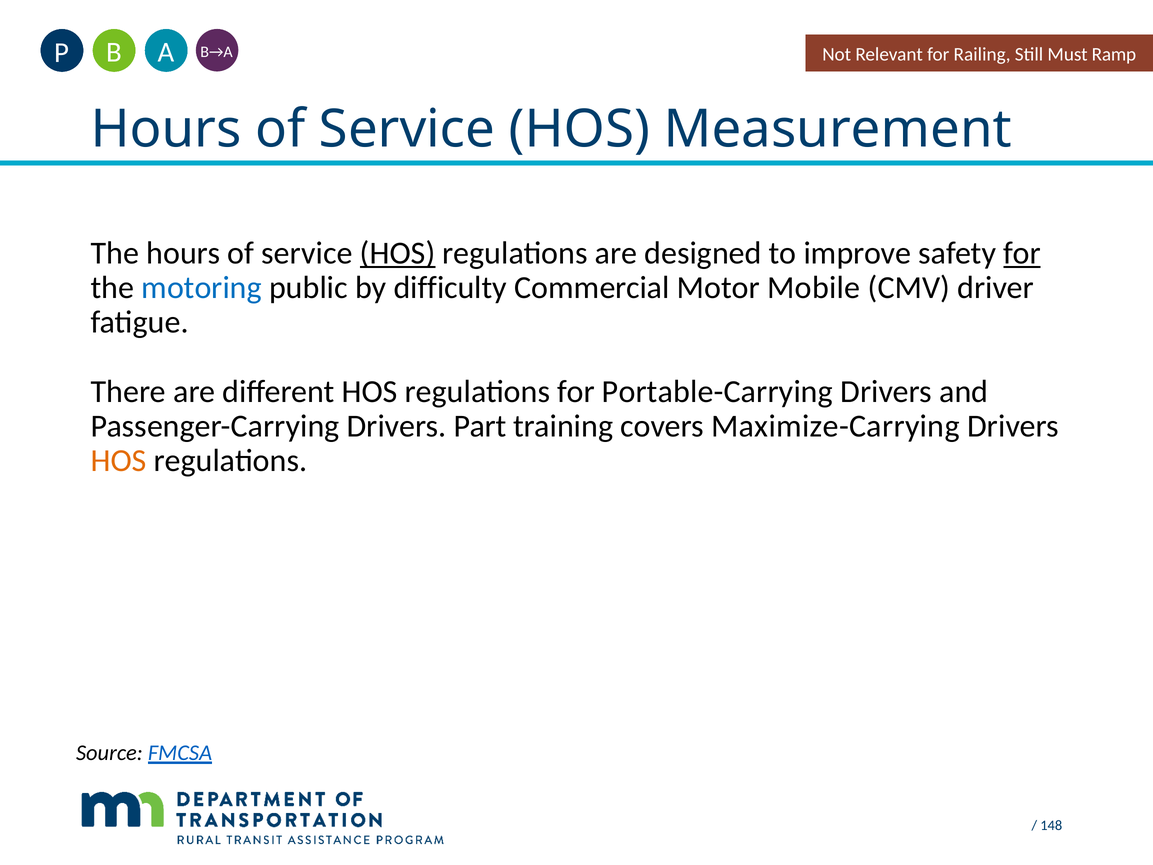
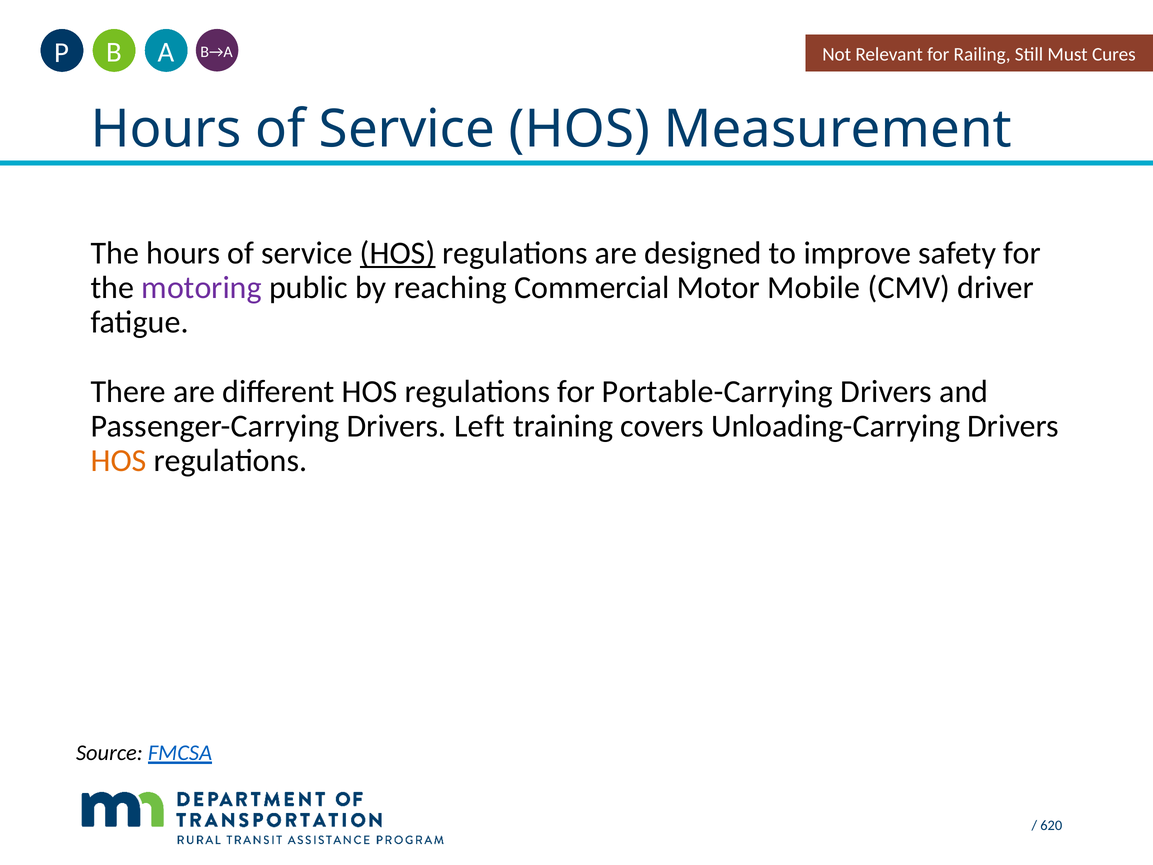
Ramp: Ramp -> Cures
for at (1022, 253) underline: present -> none
motoring colour: blue -> purple
difficulty: difficulty -> reaching
Part: Part -> Left
Maximize-Carrying: Maximize-Carrying -> Unloading-Carrying
148: 148 -> 620
